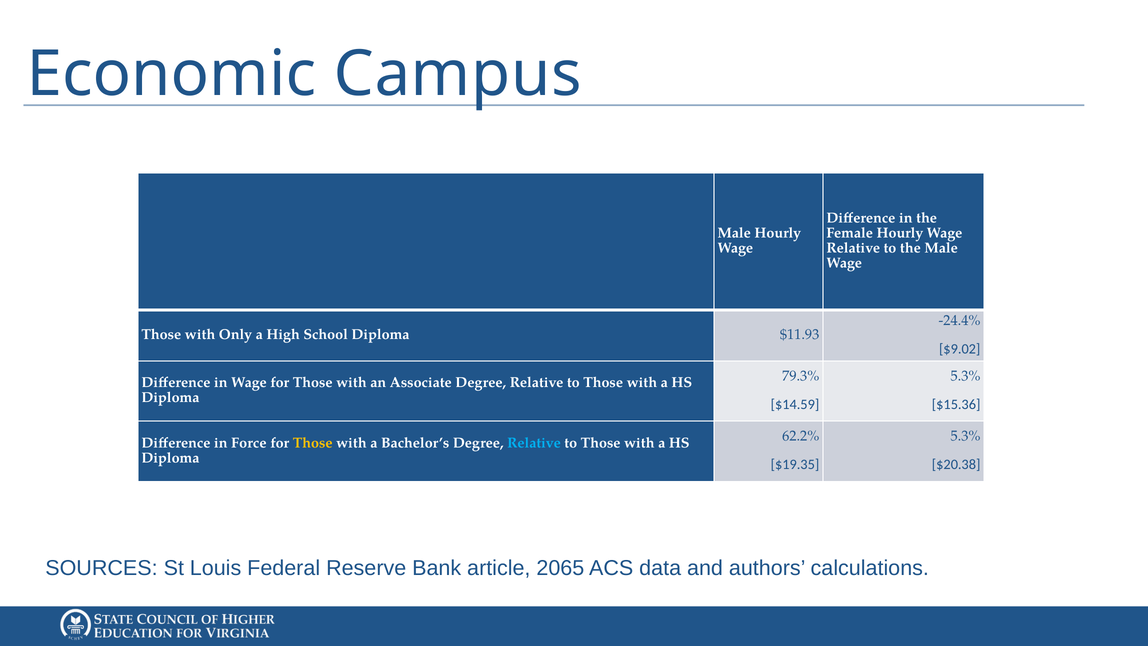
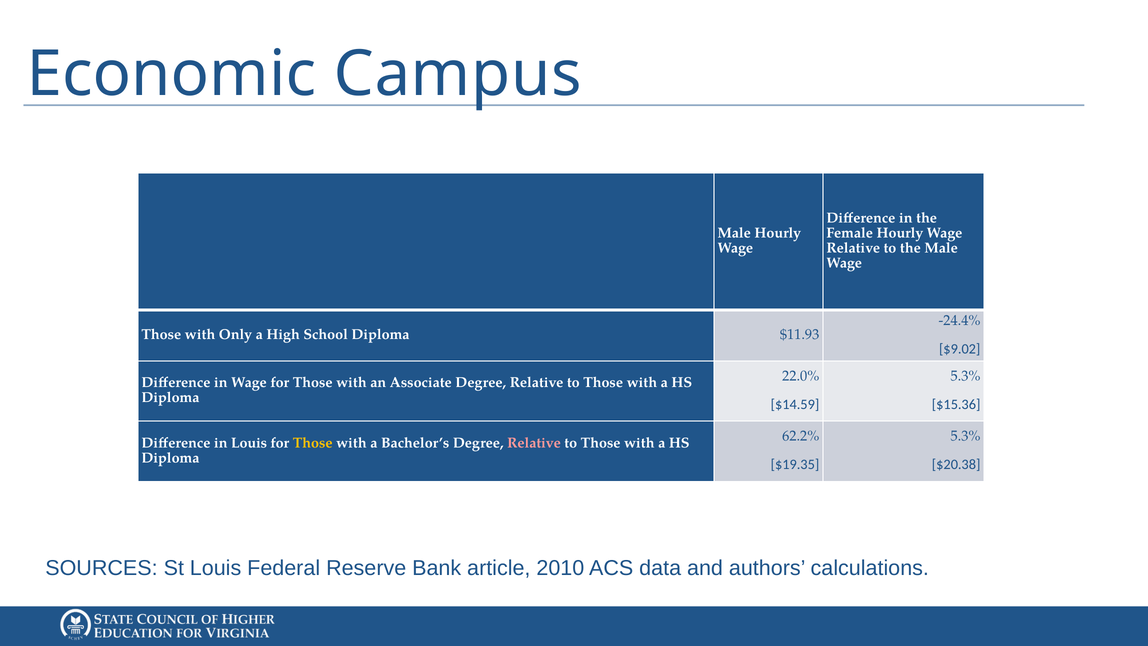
79.3%: 79.3% -> 22.0%
in Force: Force -> Louis
Relative at (534, 443) colour: light blue -> pink
2065: 2065 -> 2010
